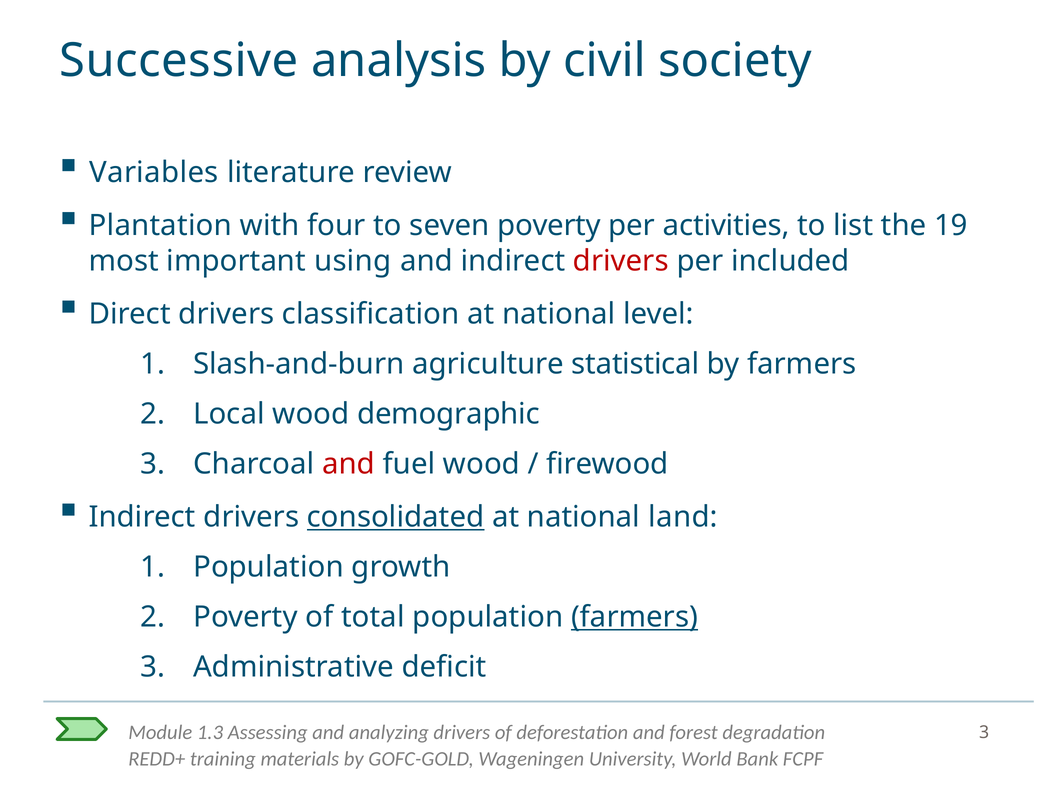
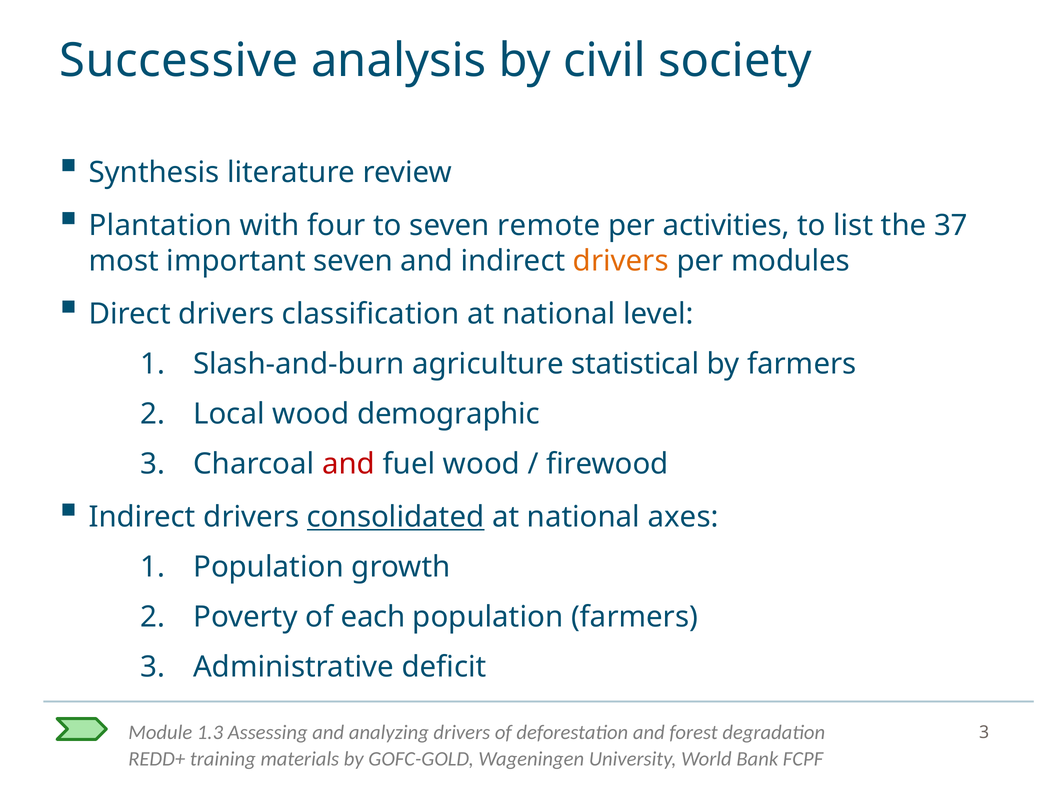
Variables: Variables -> Synthesis
seven poverty: poverty -> remote
19: 19 -> 37
important using: using -> seven
drivers at (621, 261) colour: red -> orange
included: included -> modules
land: land -> axes
total: total -> each
farmers at (634, 617) underline: present -> none
